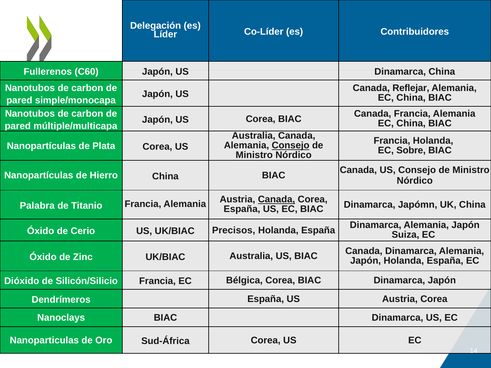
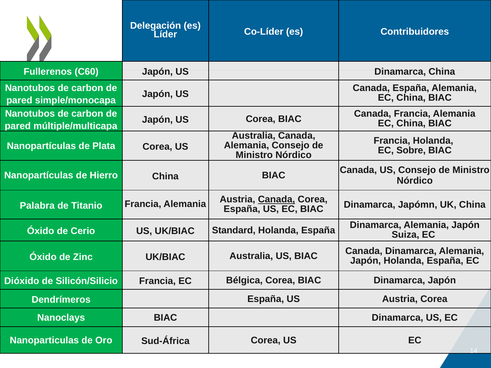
Canada Reflejar: Reflejar -> España
Consejo at (291, 146) underline: present -> none
Precisos: Precisos -> Standard
